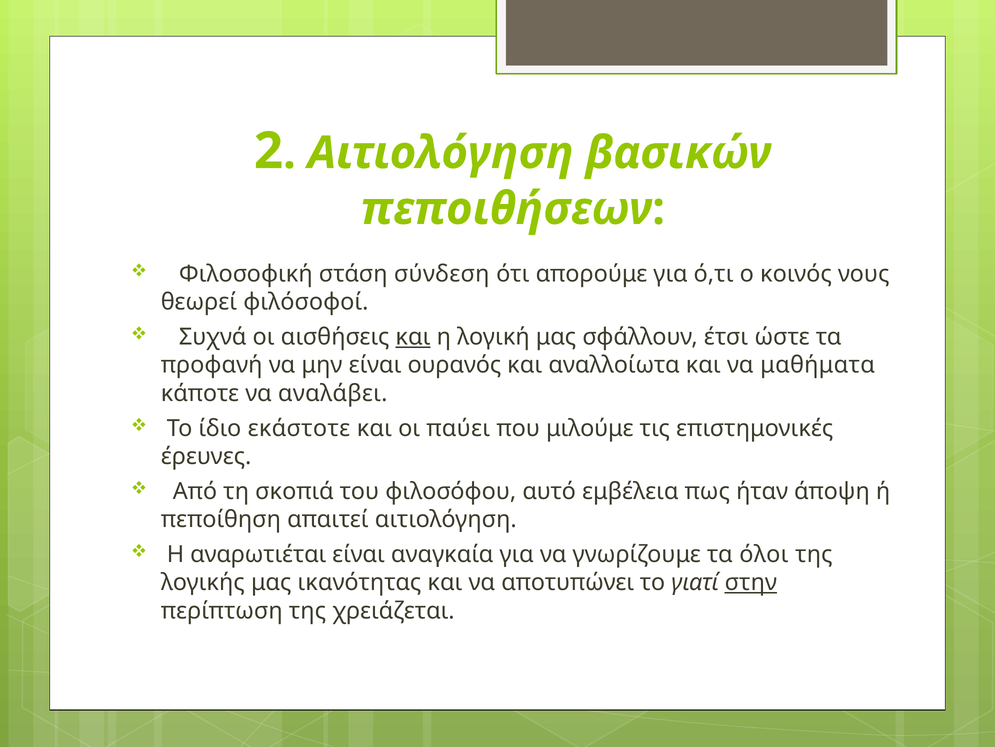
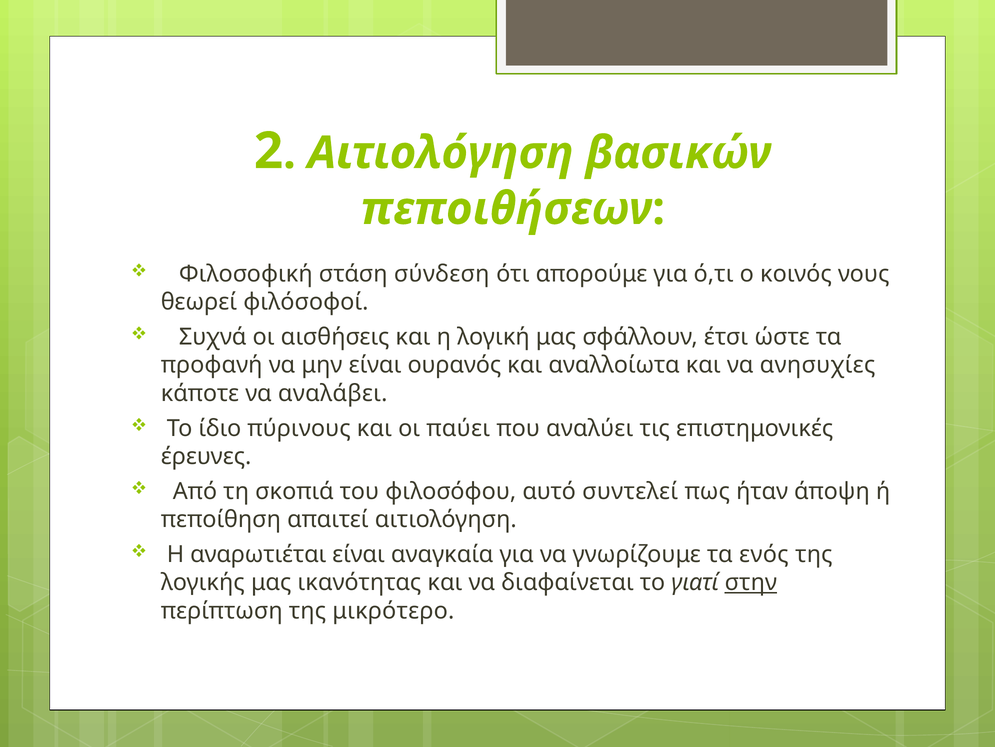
και at (413, 337) underline: present -> none
μαθήματα: μαθήματα -> ανησυχίες
εκάστοτε: εκάστοτε -> πύρινους
μιλούμε: μιλούμε -> αναλύει
εμβέλεια: εμβέλεια -> συντελεί
όλοι: όλοι -> ενός
αποτυπώνει: αποτυπώνει -> διαφαίνεται
χρειάζεται: χρειάζεται -> μικρότερο
